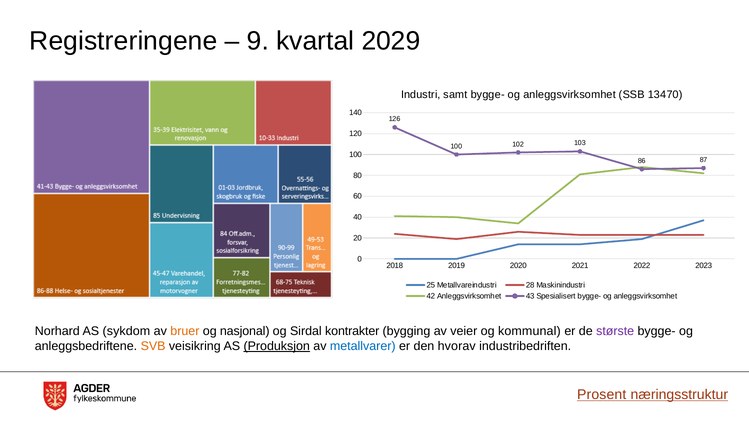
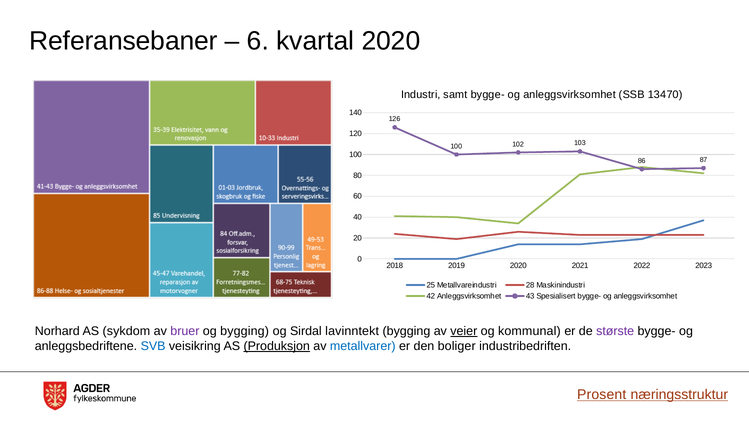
Registreringene: Registreringene -> Referansebaner
9: 9 -> 6
kvartal 2029: 2029 -> 2020
bruer colour: orange -> purple
og nasjonal: nasjonal -> bygging
kontrakter: kontrakter -> lavinntekt
veier underline: none -> present
SVB colour: orange -> blue
hvorav: hvorav -> boliger
